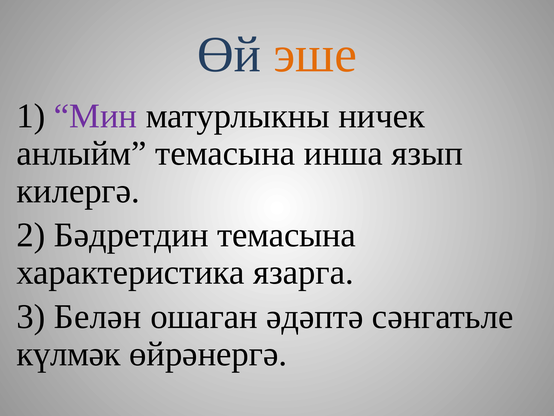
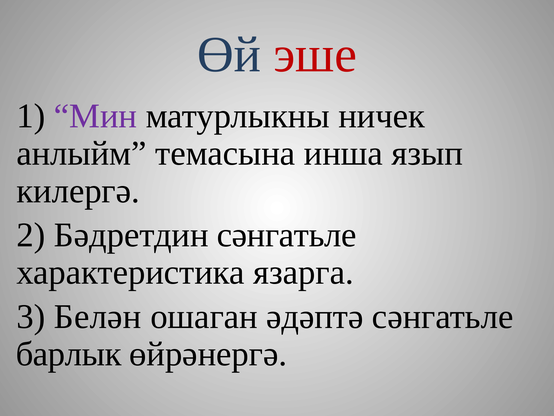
эше colour: orange -> red
Бәдретдин темасына: темасына -> сәнгатьле
күлмәк: күлмәк -> барлык
